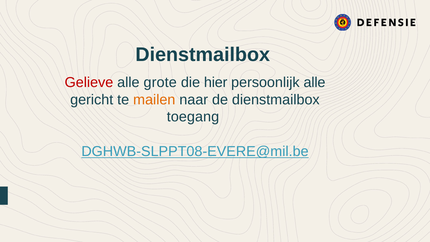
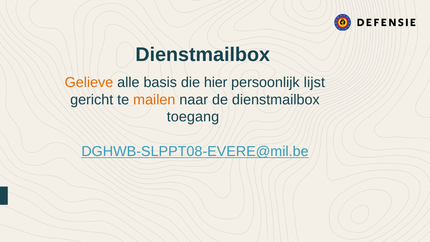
Gelieve colour: red -> orange
grote: grote -> basis
persoonlijk alle: alle -> lijst
